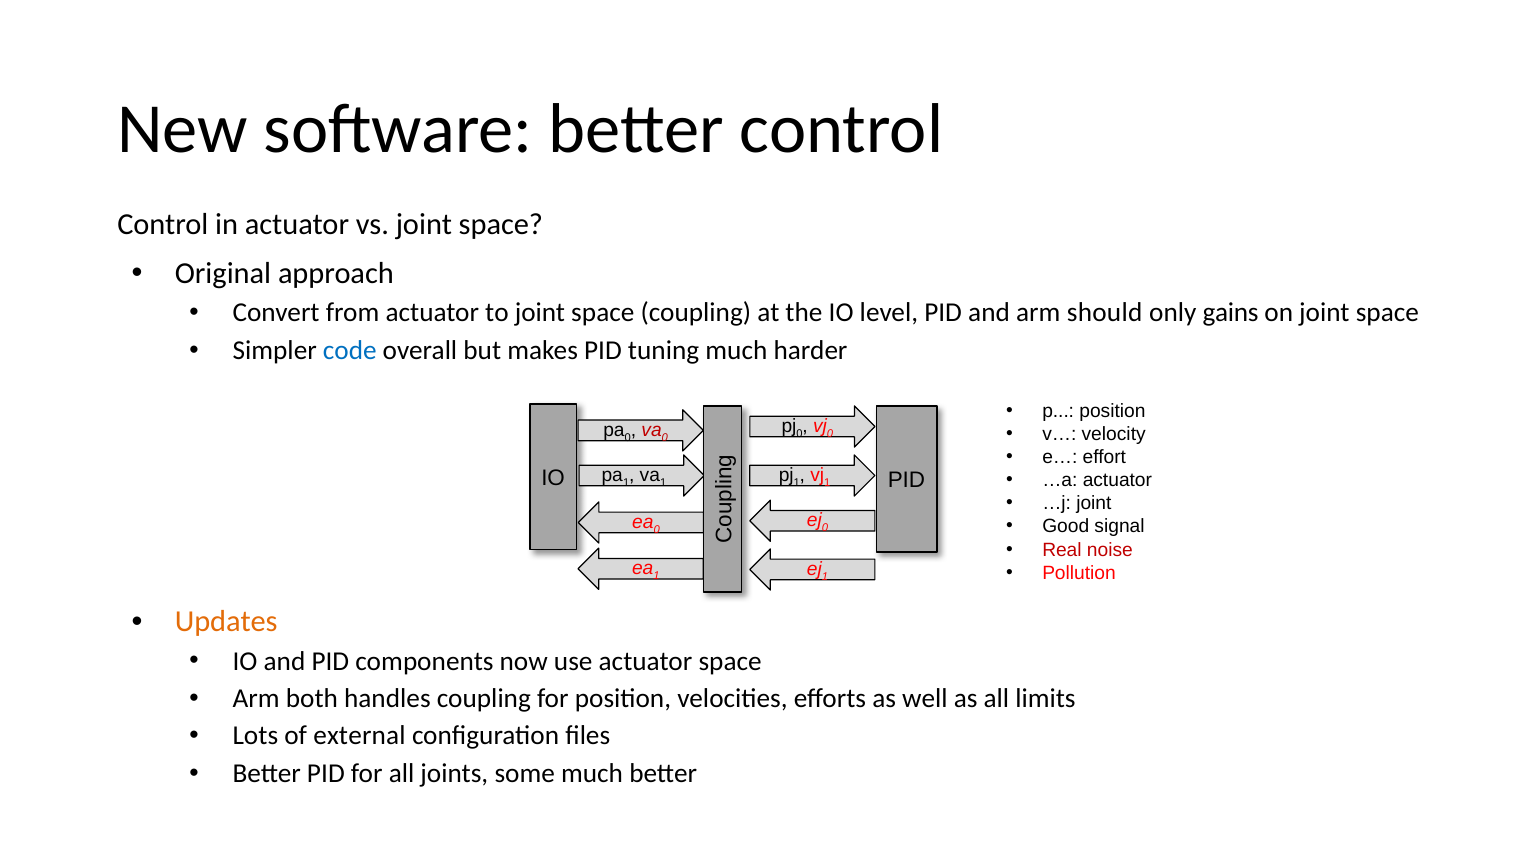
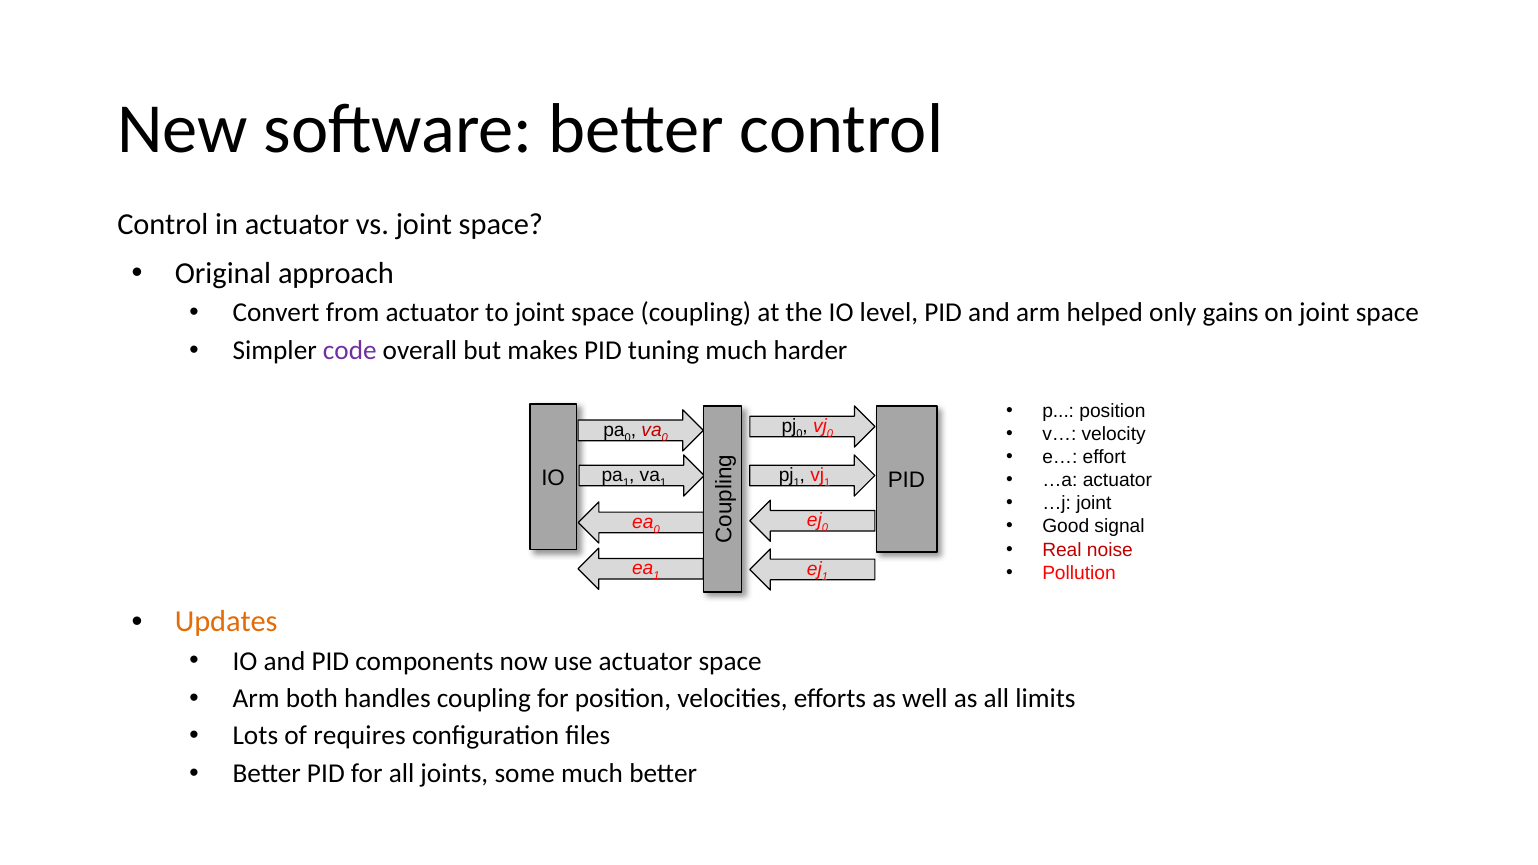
should: should -> helped
code colour: blue -> purple
external: external -> requires
